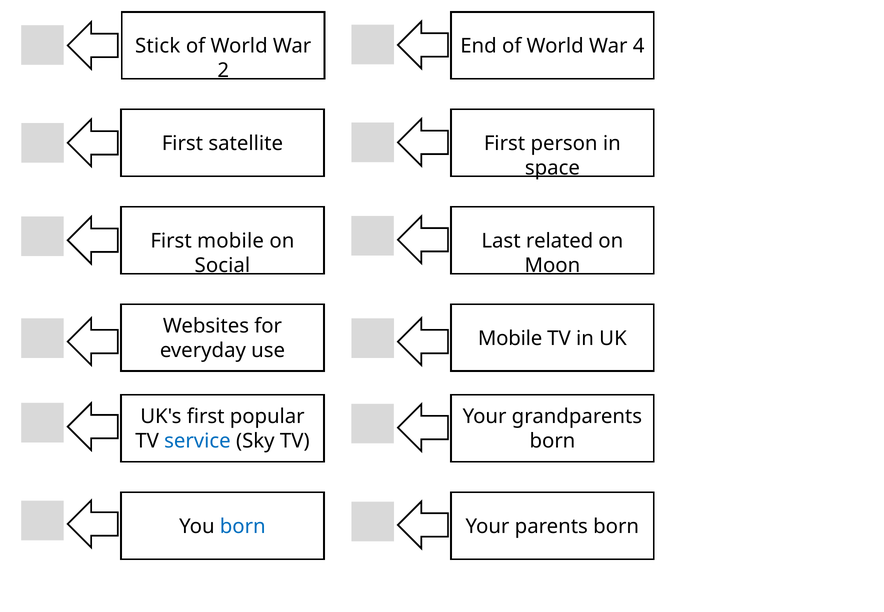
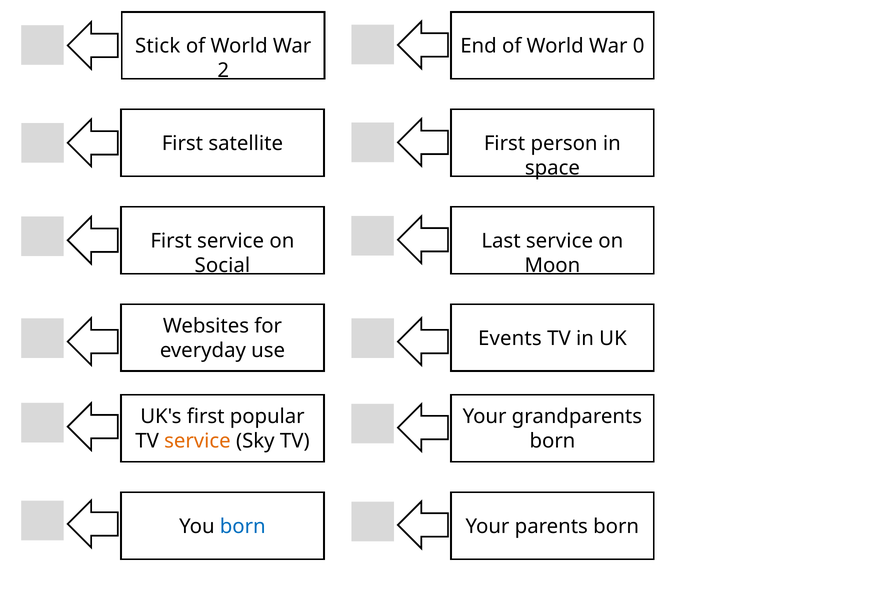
4: 4 -> 0
First mobile: mobile -> service
Last related: related -> service
Mobile at (510, 338): Mobile -> Events
service at (197, 441) colour: blue -> orange
